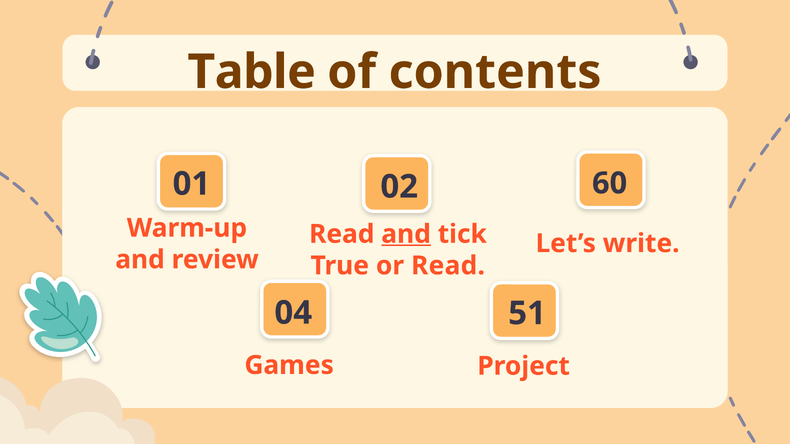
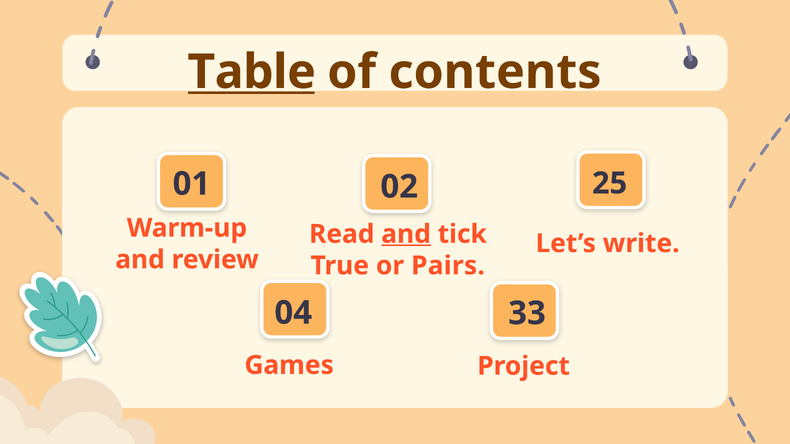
Table underline: none -> present
60: 60 -> 25
or Read: Read -> Pairs
51: 51 -> 33
